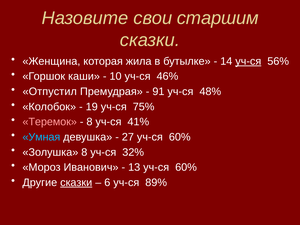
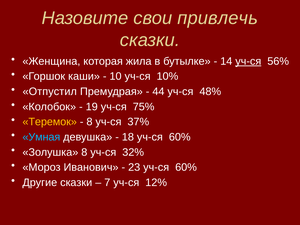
старшим: старшим -> привлечь
46%: 46% -> 10%
91: 91 -> 44
Теремок colour: pink -> yellow
41%: 41% -> 37%
27: 27 -> 18
13: 13 -> 23
сказки at (76, 182) underline: present -> none
6: 6 -> 7
89%: 89% -> 12%
